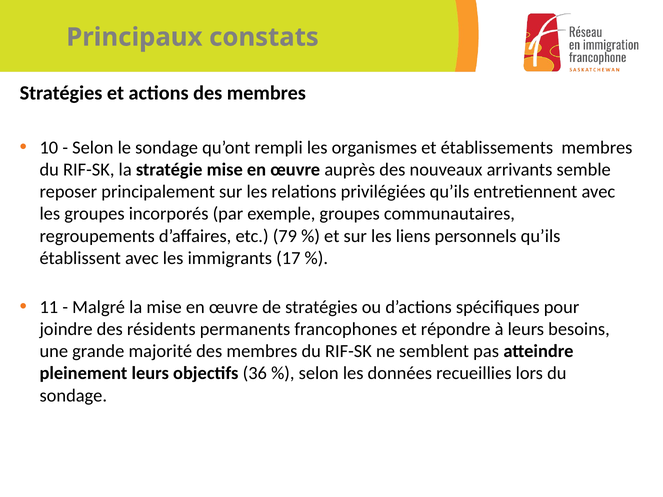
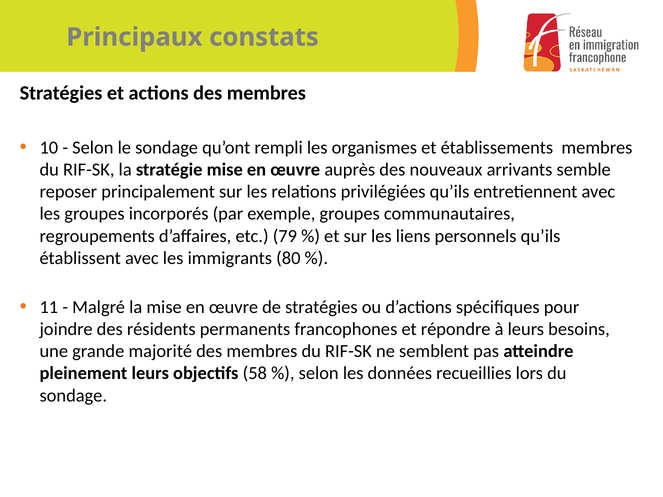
17: 17 -> 80
36: 36 -> 58
